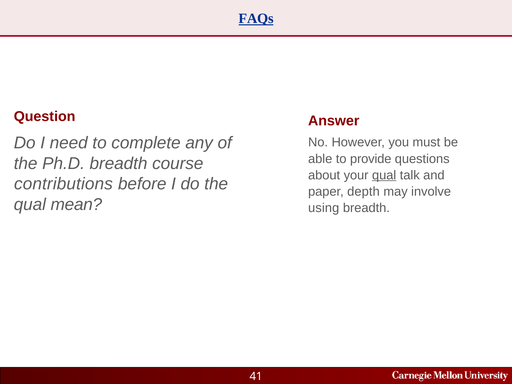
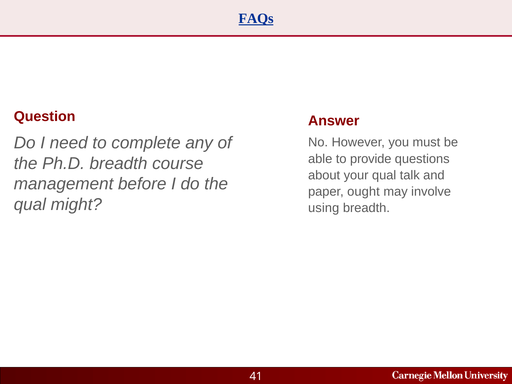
qual at (384, 175) underline: present -> none
contributions: contributions -> management
depth: depth -> ought
mean: mean -> might
